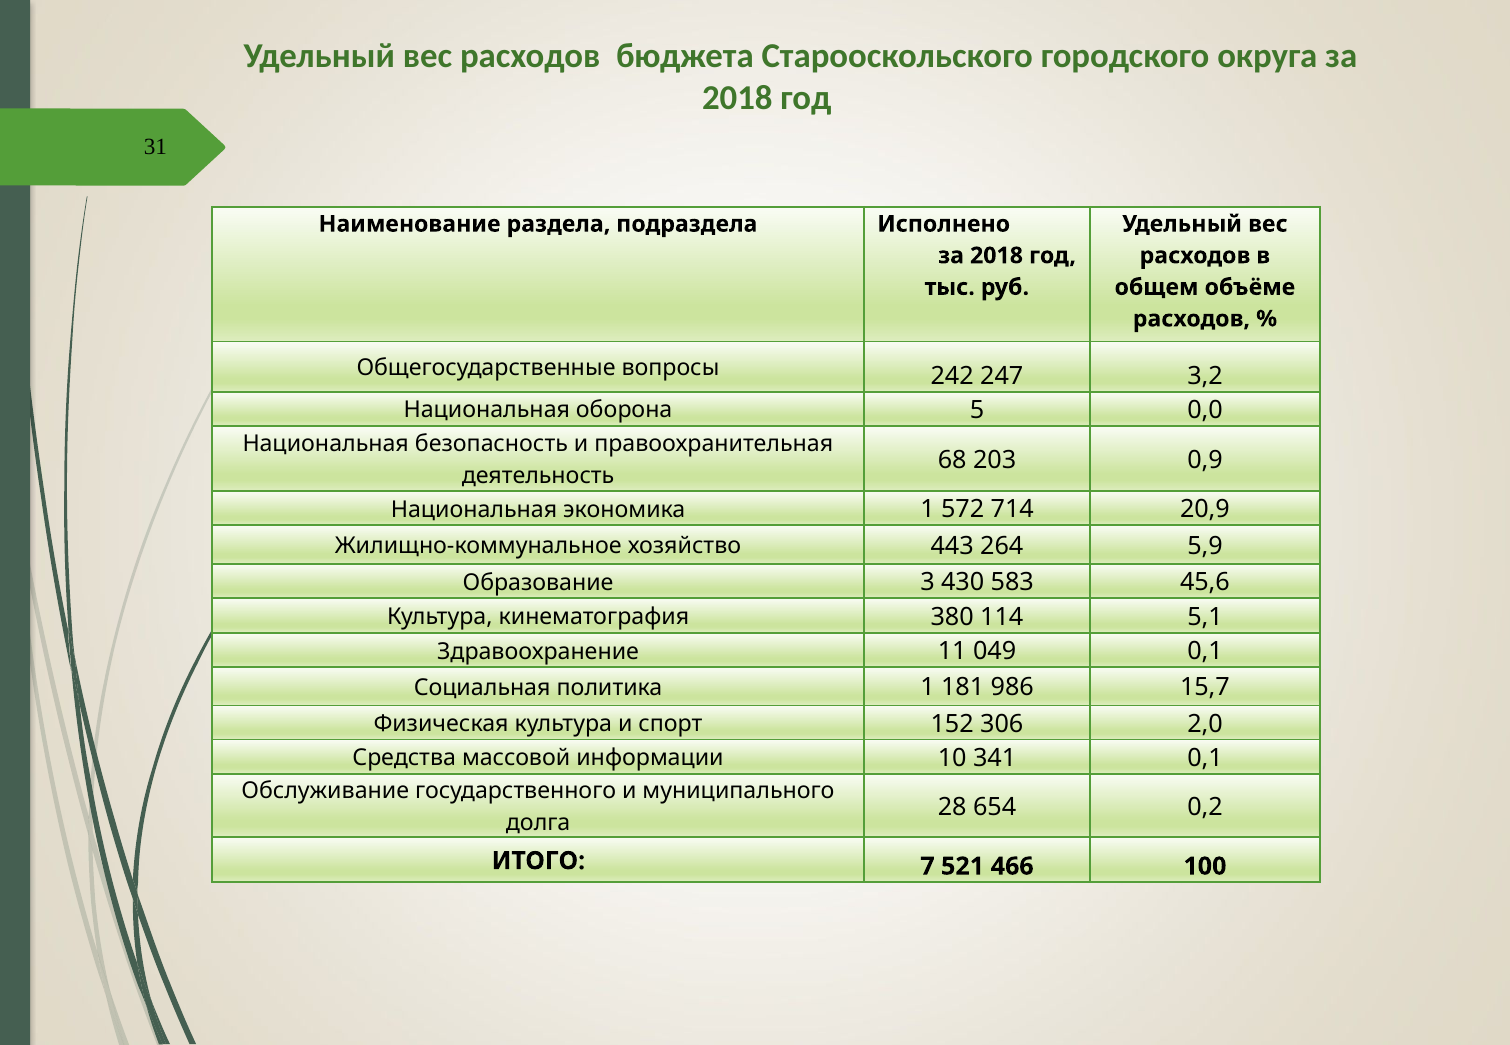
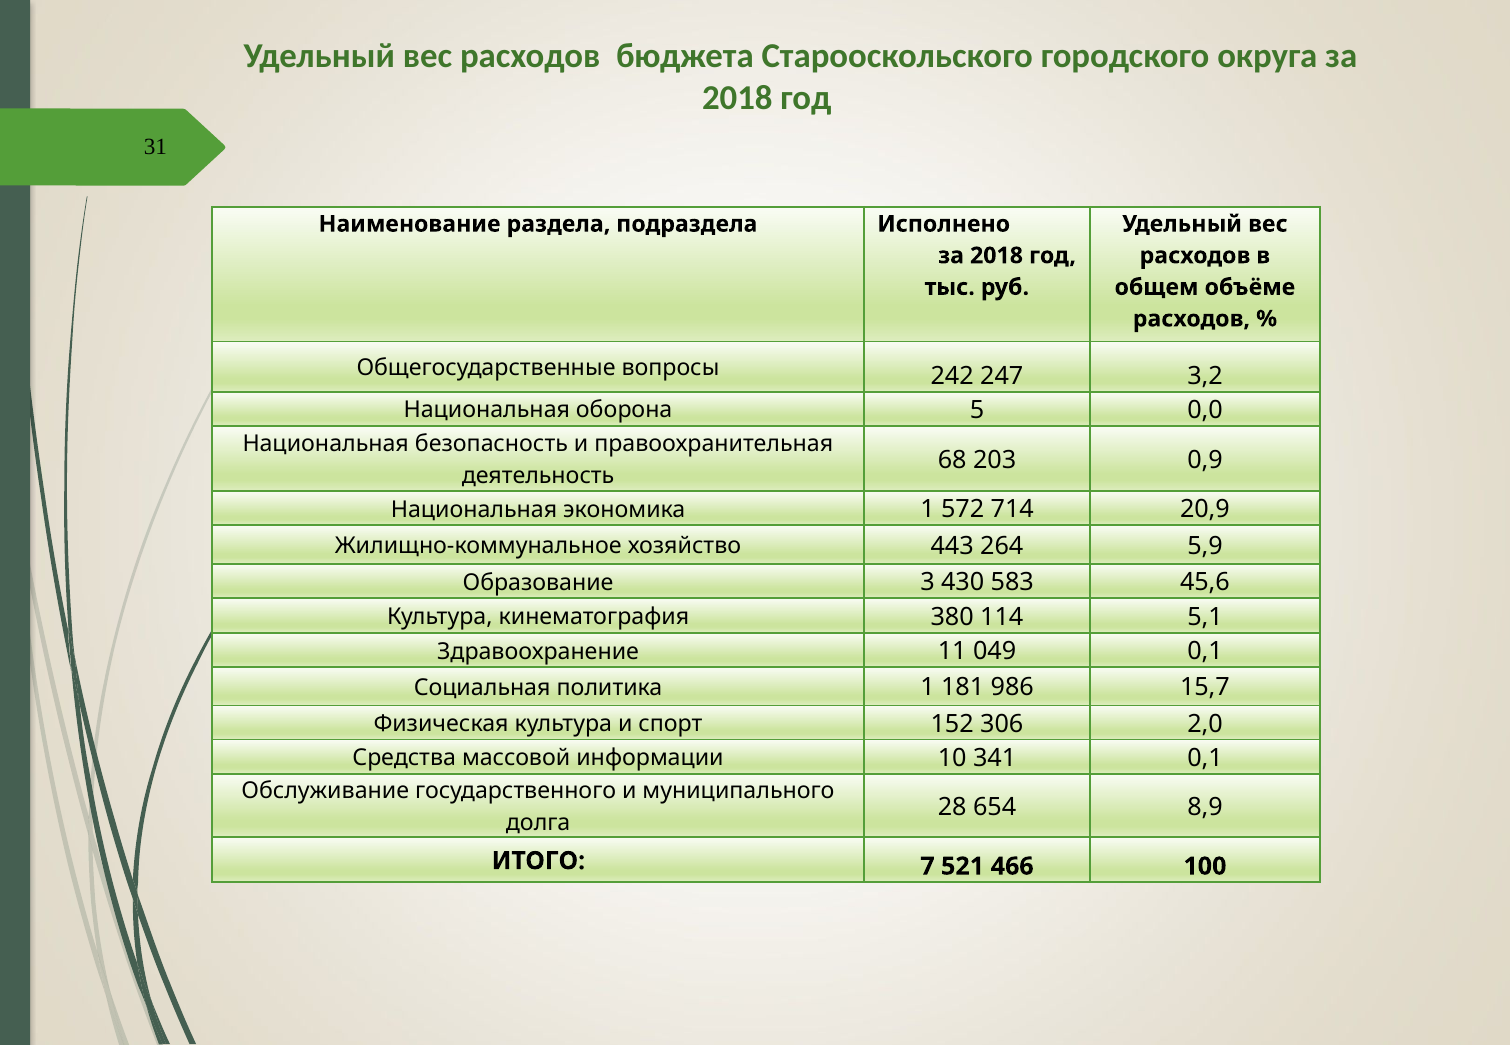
0,2: 0,2 -> 8,9
